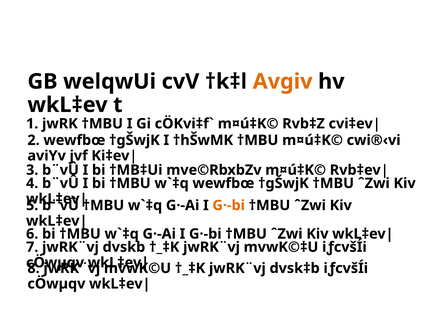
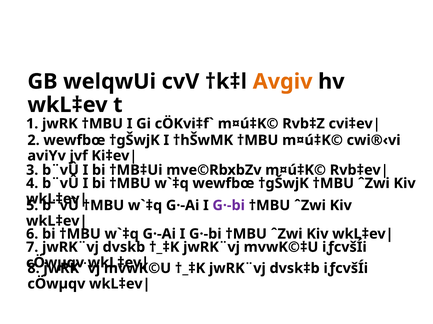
G·-bi at (229, 206) colour: orange -> purple
